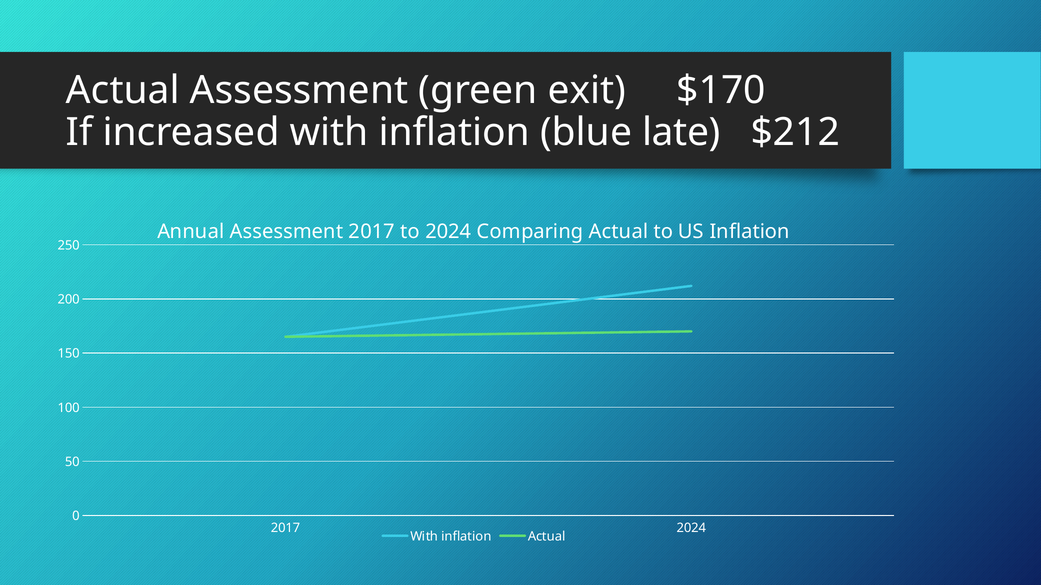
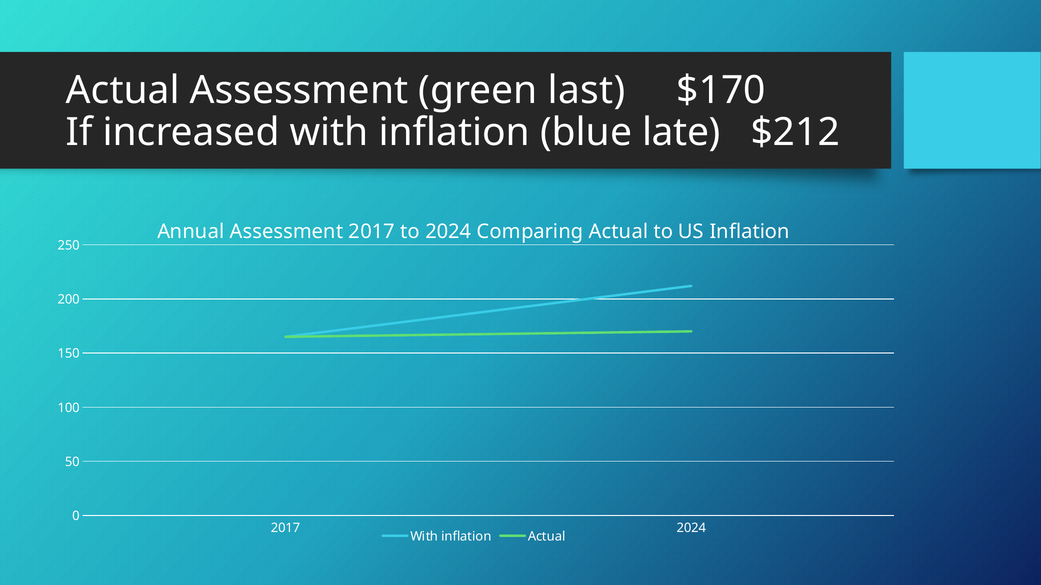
exit: exit -> last
